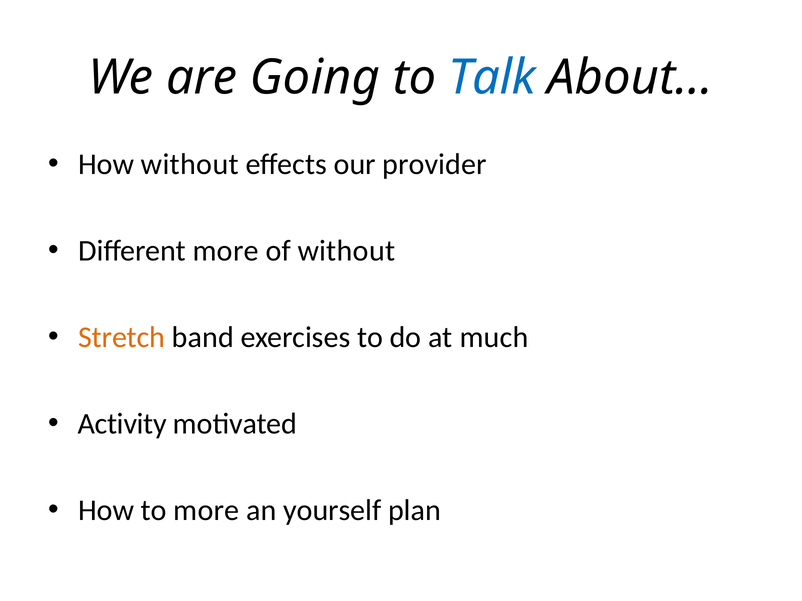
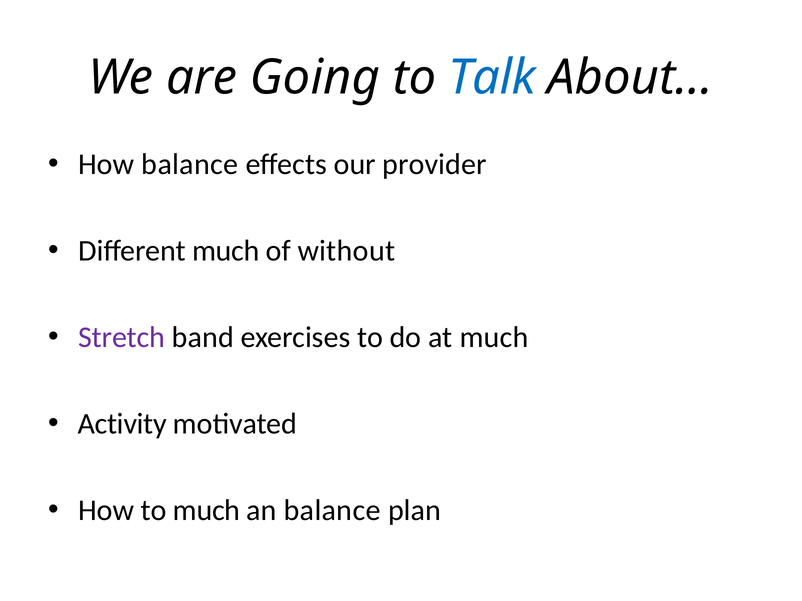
How without: without -> balance
Different more: more -> much
Stretch colour: orange -> purple
to more: more -> much
an yourself: yourself -> balance
